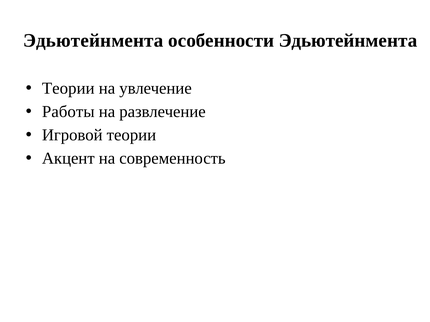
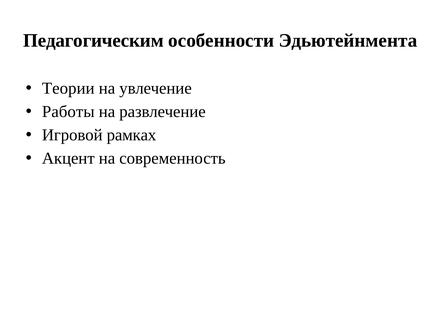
Эдьютейнмента at (93, 40): Эдьютейнмента -> Педагогическим
Игровой теории: теории -> рамках
